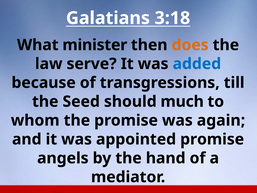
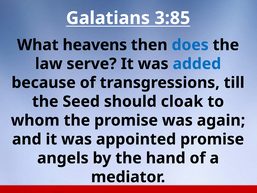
3:18: 3:18 -> 3:85
minister: minister -> heavens
does colour: orange -> blue
much: much -> cloak
